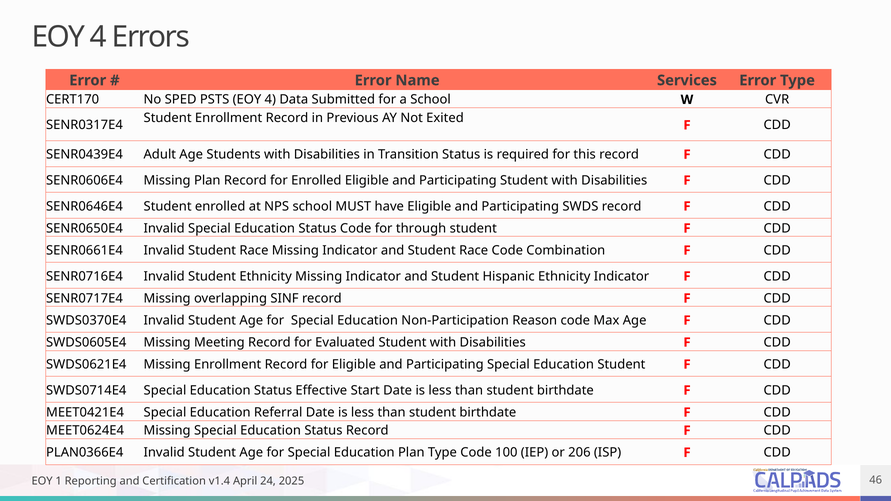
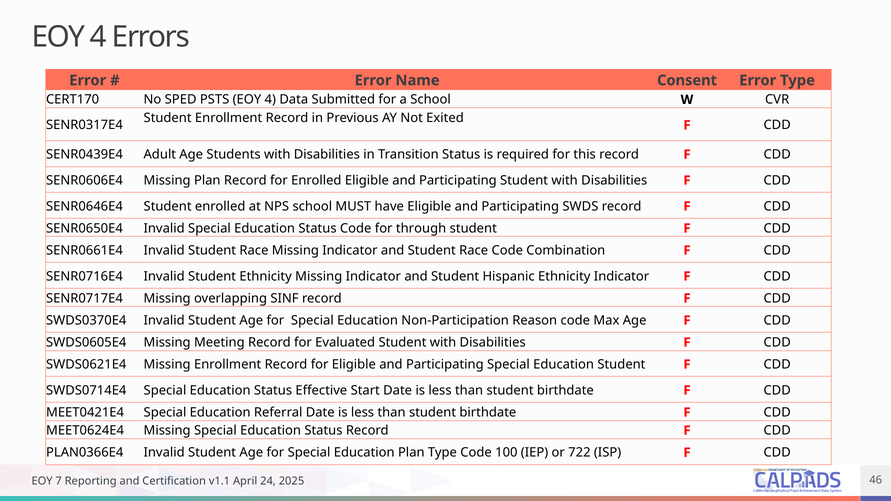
Services: Services -> Consent
206: 206 -> 722
1: 1 -> 7
v1.4: v1.4 -> v1.1
